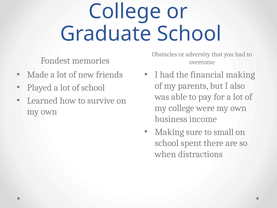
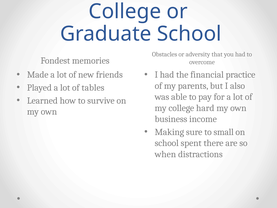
financial making: making -> practice
of school: school -> tables
were: were -> hard
